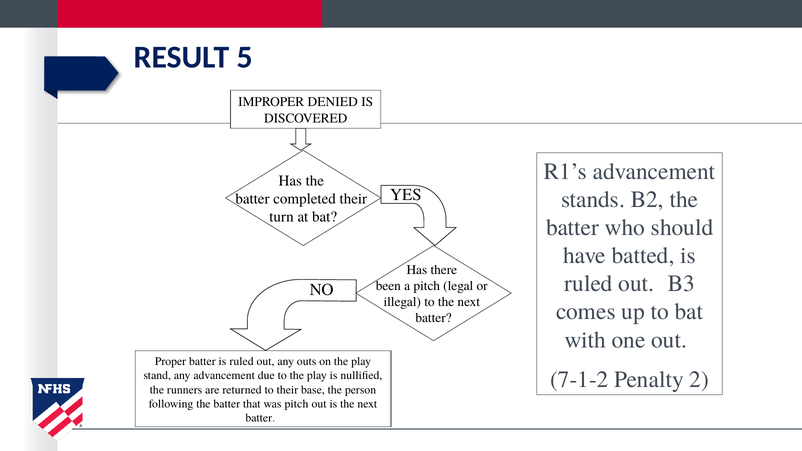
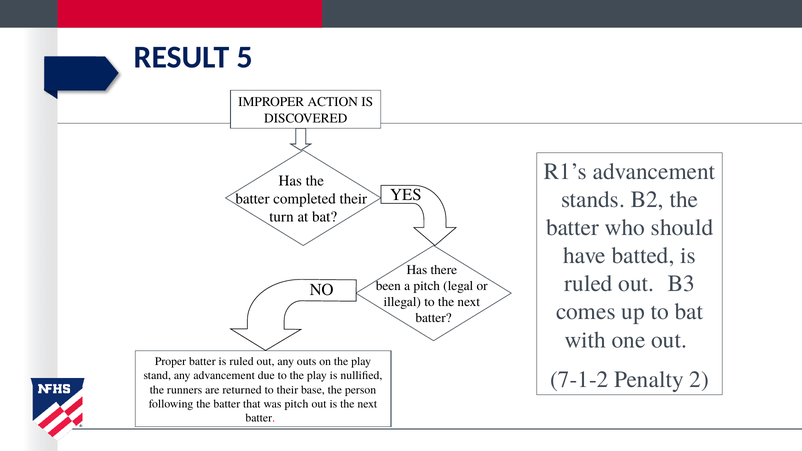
DENIED: DENIED -> ACTION
